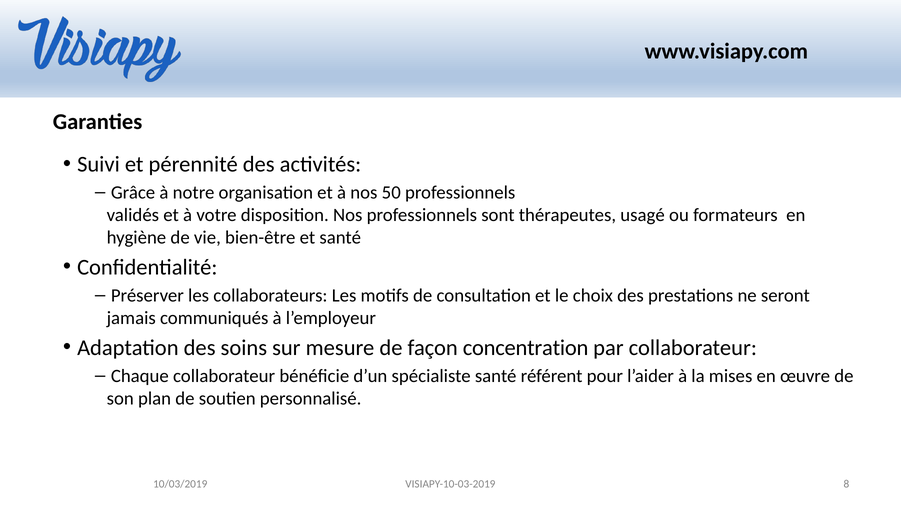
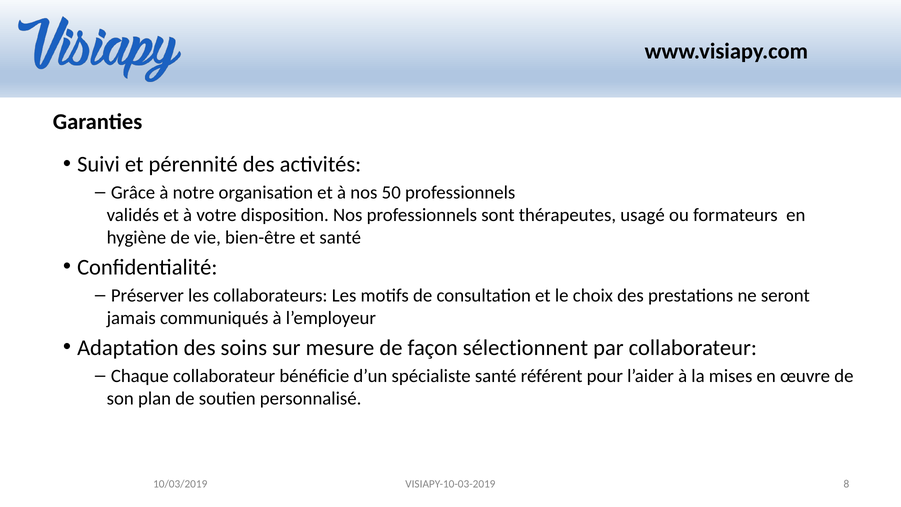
concentration: concentration -> sélectionnent
